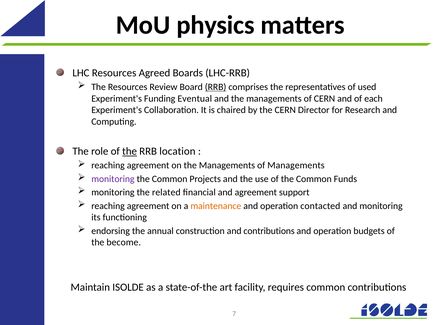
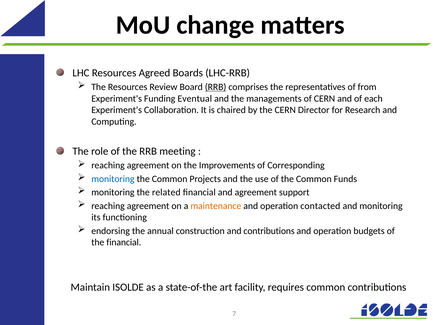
physics: physics -> change
used: used -> from
the at (130, 151) underline: present -> none
location: location -> meeting
on the Managements: Managements -> Improvements
of Managements: Managements -> Corresponding
monitoring at (113, 179) colour: purple -> blue
the become: become -> financial
